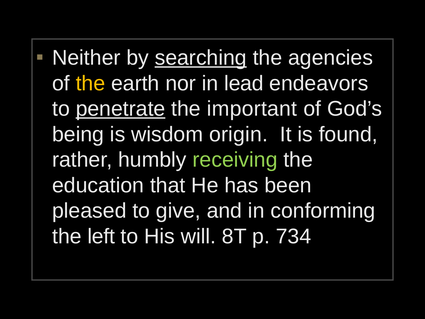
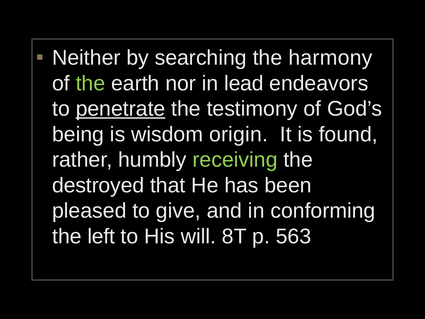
searching underline: present -> none
agencies: agencies -> harmony
the at (90, 83) colour: yellow -> light green
important: important -> testimony
education: education -> destroyed
734: 734 -> 563
